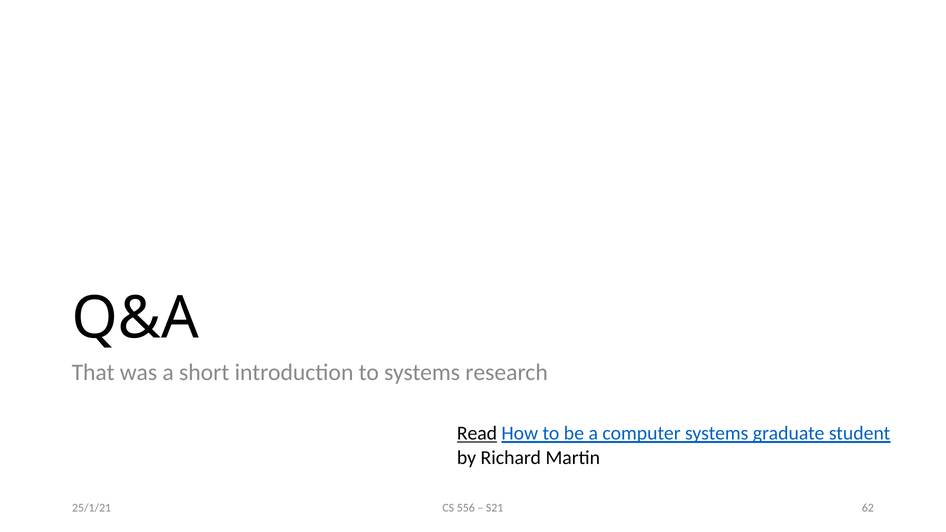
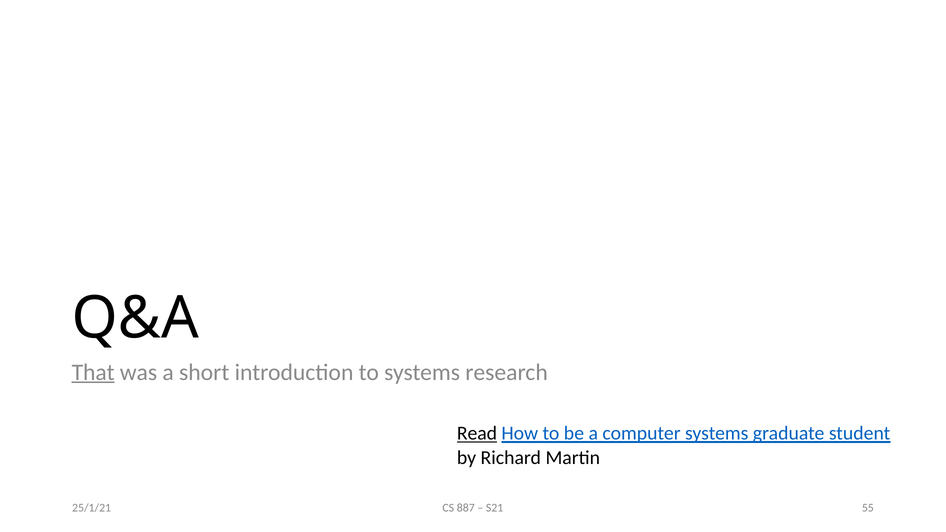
That underline: none -> present
556: 556 -> 887
62: 62 -> 55
